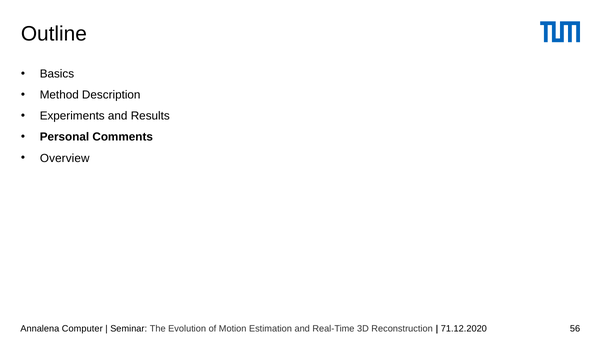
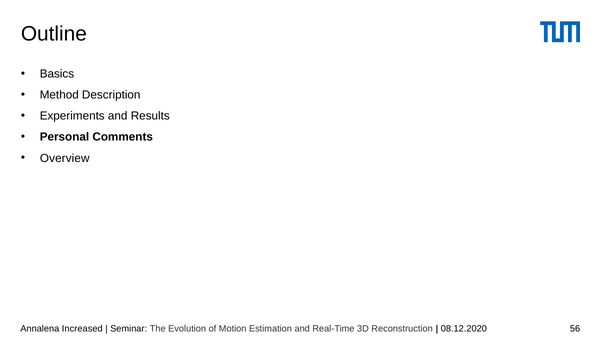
Computer: Computer -> Increased
71.12.2020: 71.12.2020 -> 08.12.2020
